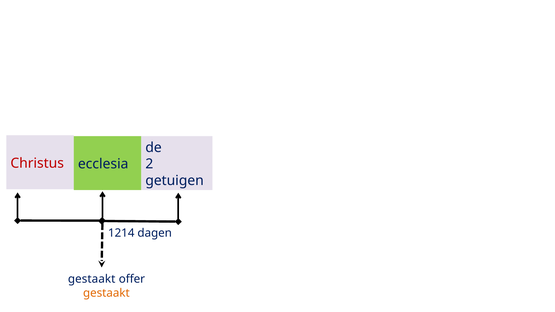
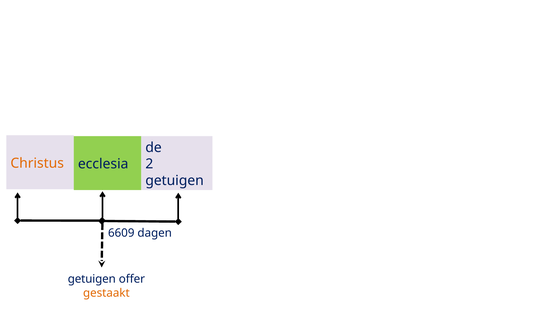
Christus colour: red -> orange
1214: 1214 -> 6609
gestaakt at (92, 279): gestaakt -> getuigen
